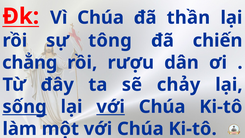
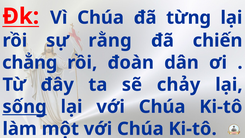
thần: thần -> từng
tông: tông -> rằng
rượu: rượu -> đoàn
với at (111, 107) underline: present -> none
